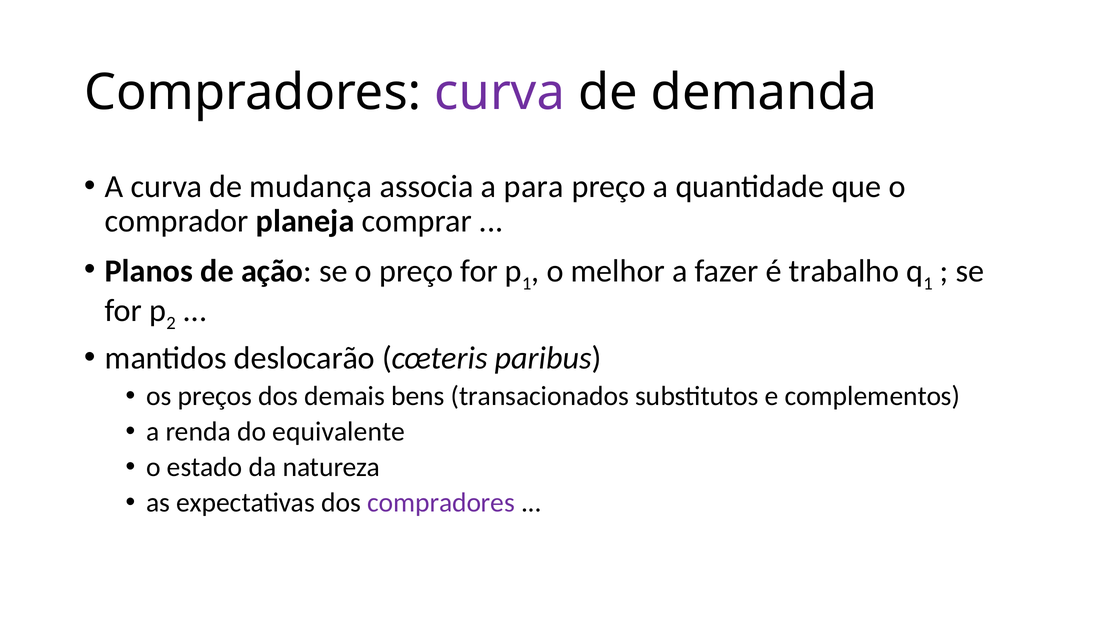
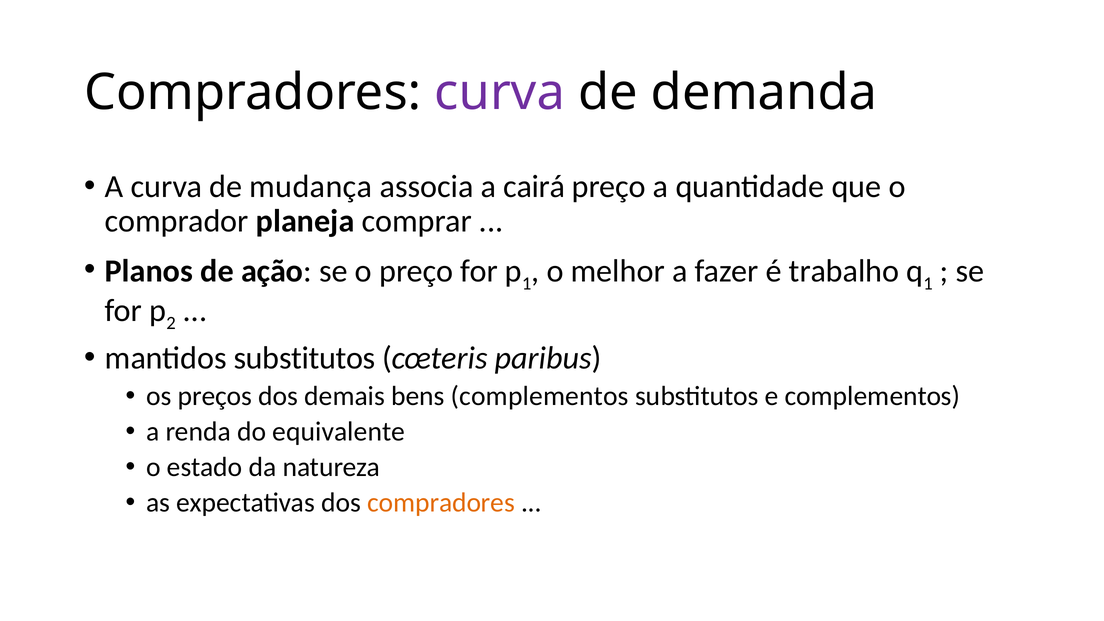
para: para -> cairá
mantidos deslocarão: deslocarão -> substitutos
bens transacionados: transacionados -> complementos
compradores at (441, 503) colour: purple -> orange
